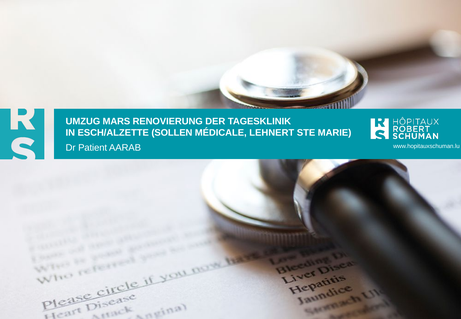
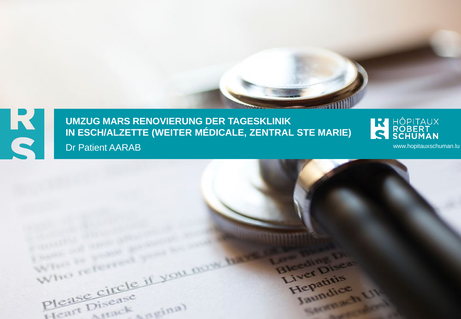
SOLLEN: SOLLEN -> WEITER
LEHNERT: LEHNERT -> ZENTRAL
